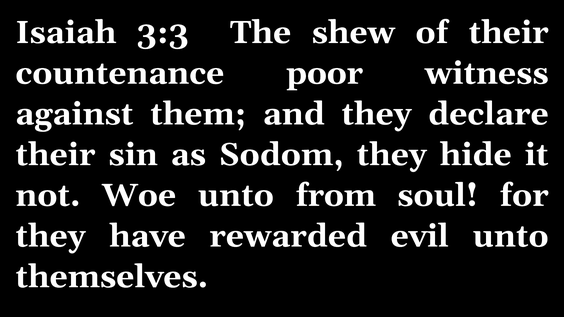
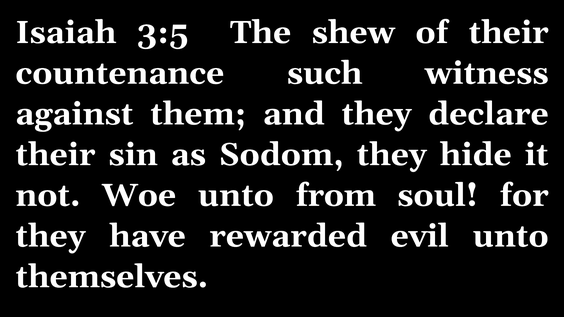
3:3: 3:3 -> 3:5
poor: poor -> such
